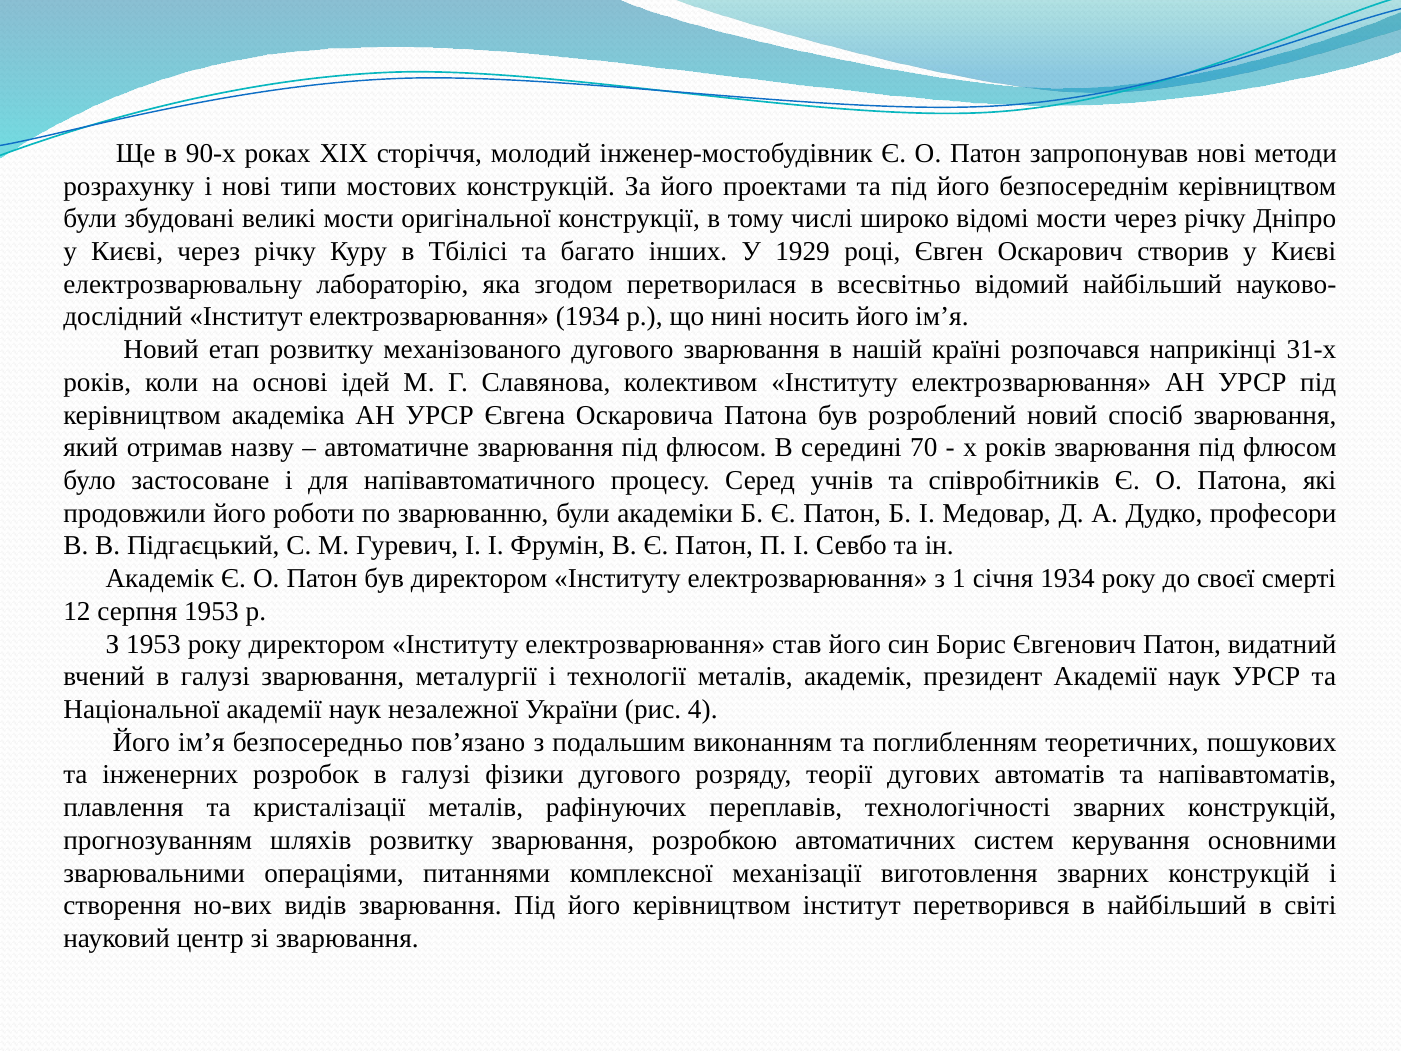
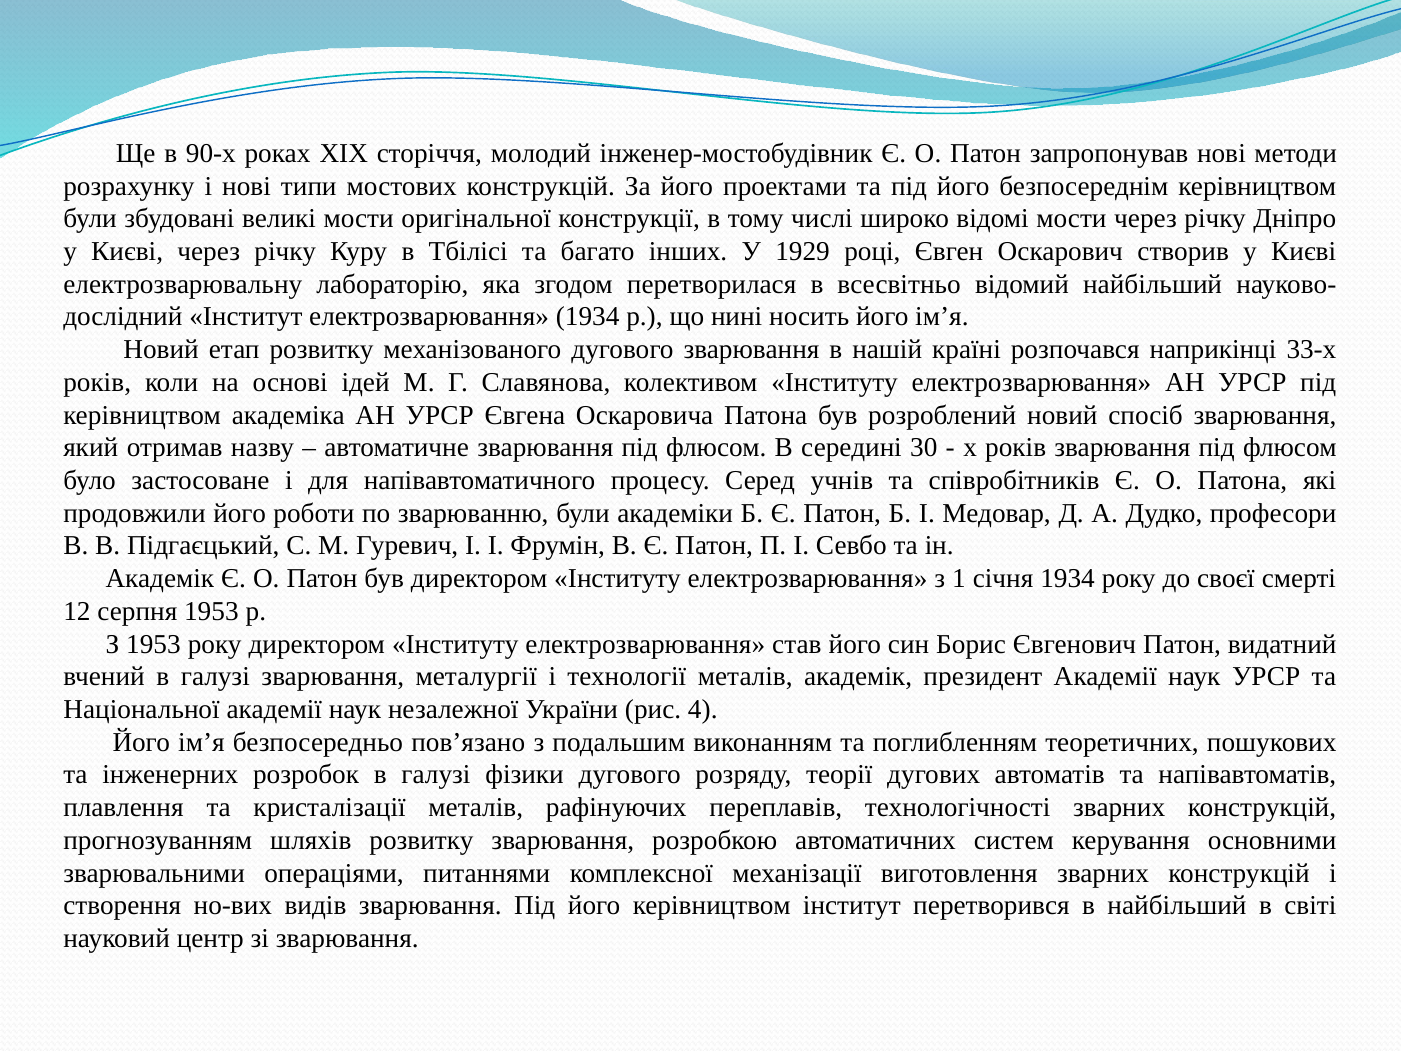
31-х: 31-х -> 33-х
70: 70 -> 30
